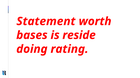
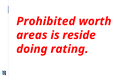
Statement: Statement -> Prohibited
bases: bases -> areas
